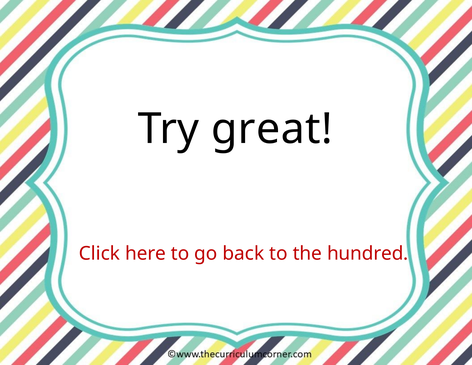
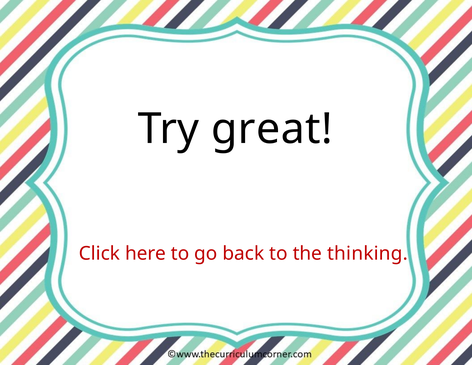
hundred: hundred -> thinking
